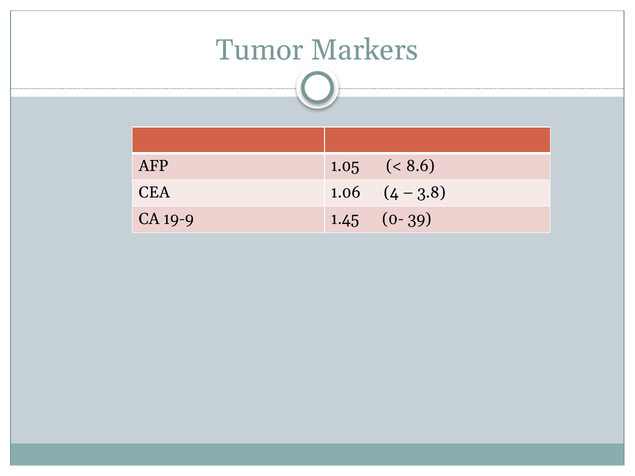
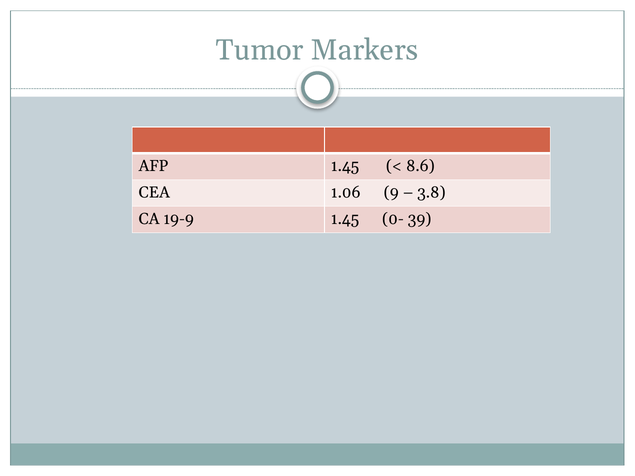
AFP 1.05: 1.05 -> 1.45
4: 4 -> 9
